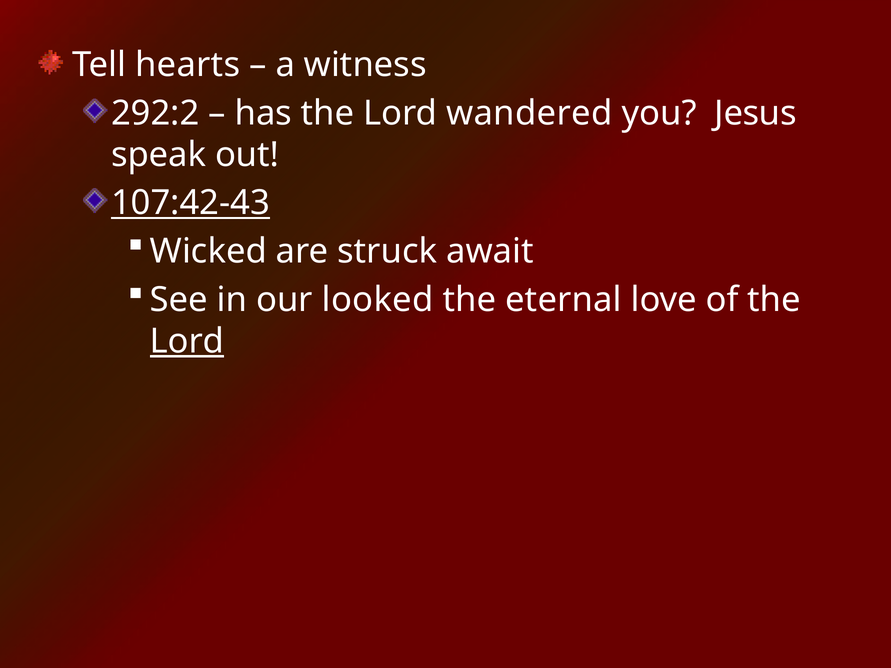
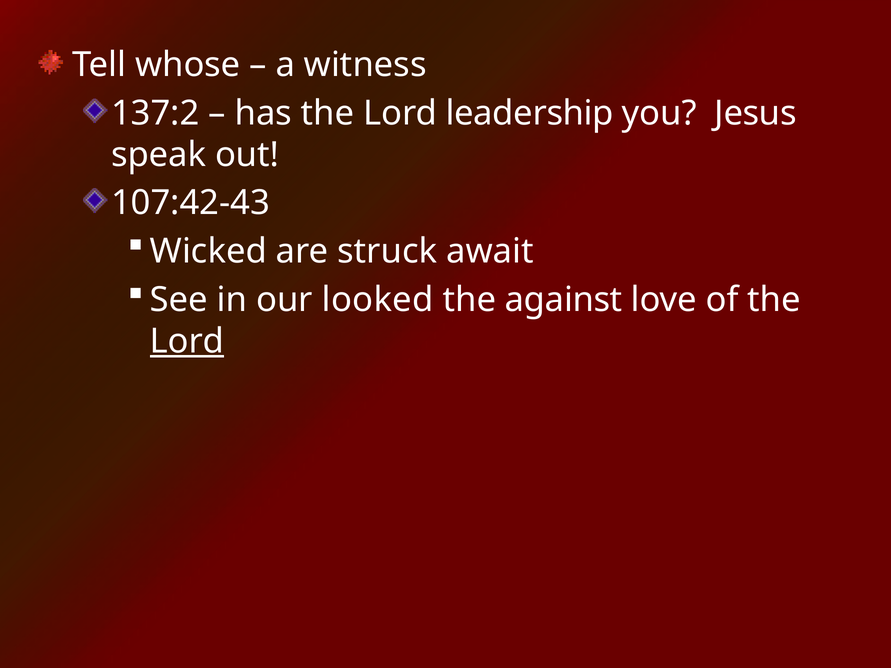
hearts: hearts -> whose
292:2: 292:2 -> 137:2
wandered: wandered -> leadership
107:42-43 underline: present -> none
eternal: eternal -> against
